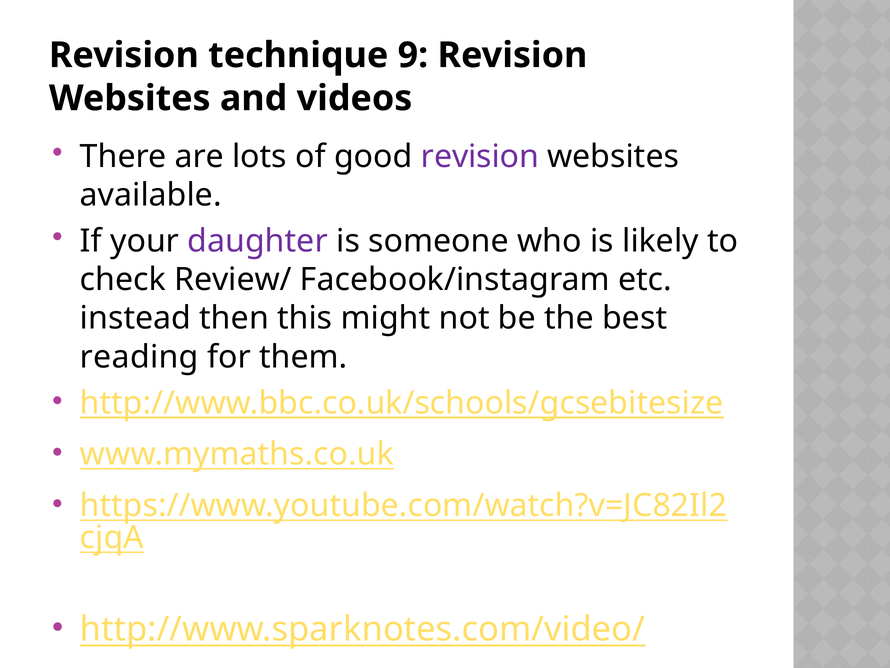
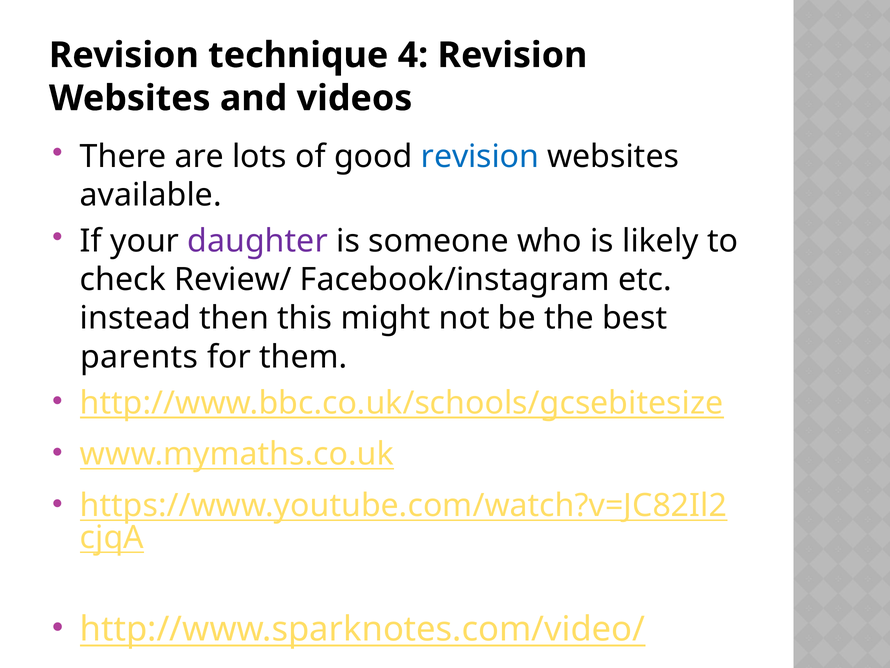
9: 9 -> 4
revision at (480, 157) colour: purple -> blue
reading: reading -> parents
